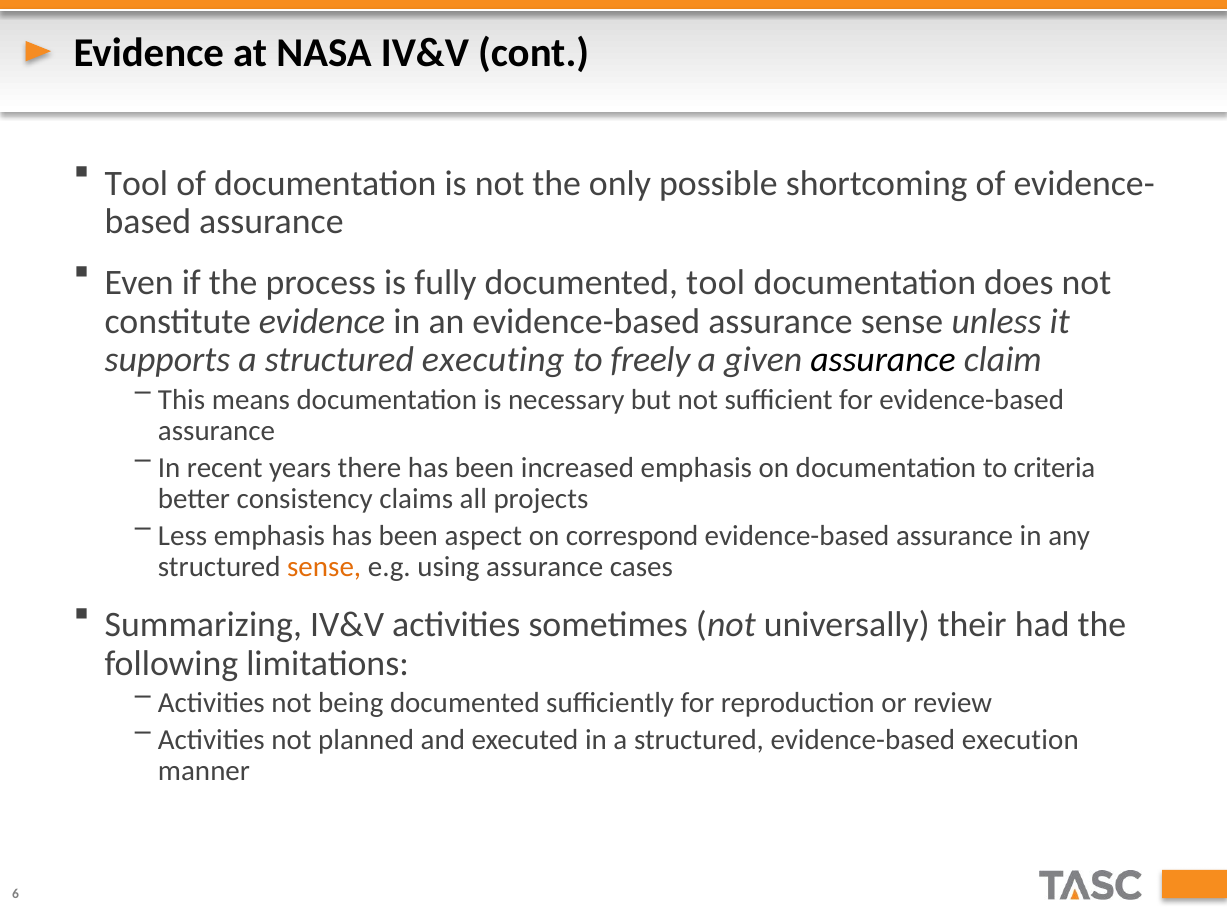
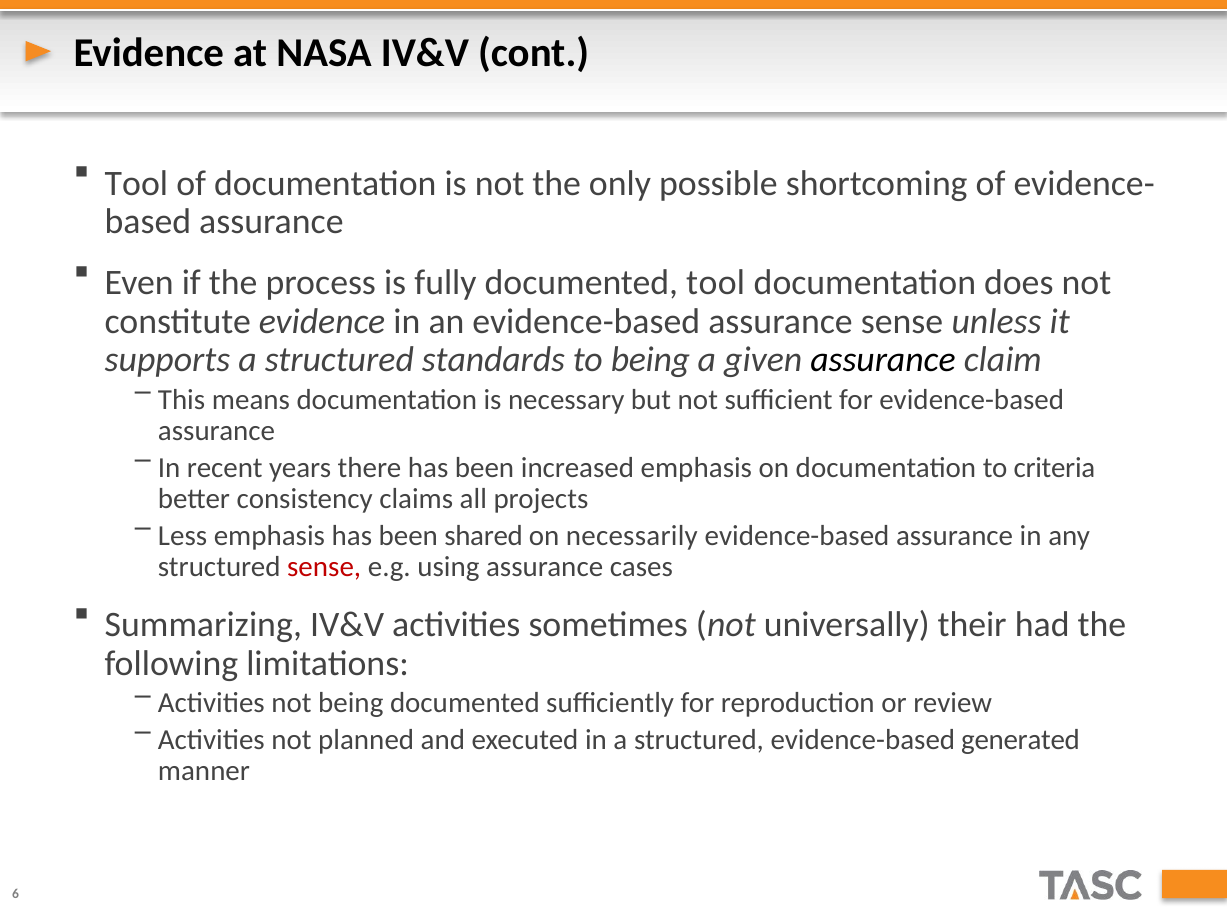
executing: executing -> standards
to freely: freely -> being
aspect: aspect -> shared
correspond: correspond -> necessarily
sense at (324, 567) colour: orange -> red
execution: execution -> generated
